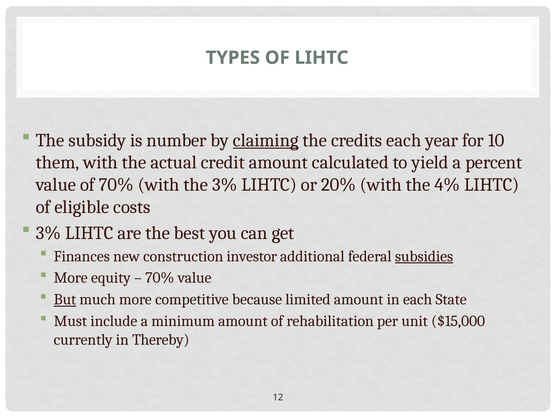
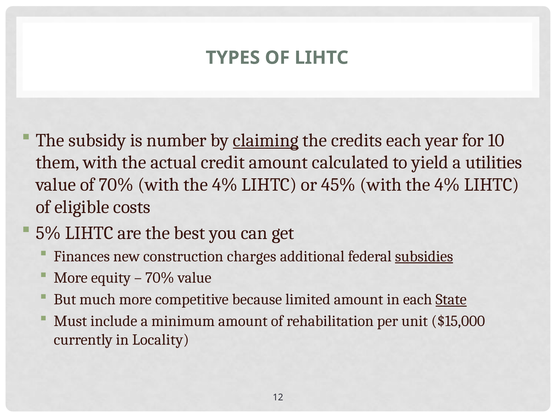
percent: percent -> utilities
70% with the 3%: 3% -> 4%
20%: 20% -> 45%
3% at (48, 233): 3% -> 5%
investor: investor -> charges
But underline: present -> none
State underline: none -> present
Thereby: Thereby -> Locality
